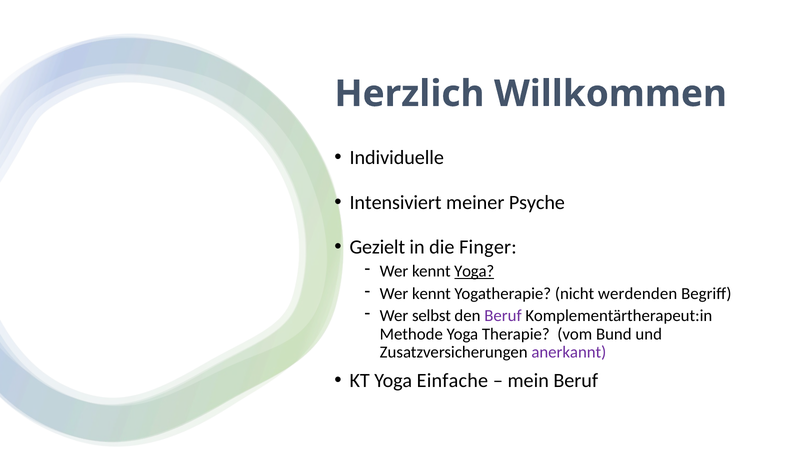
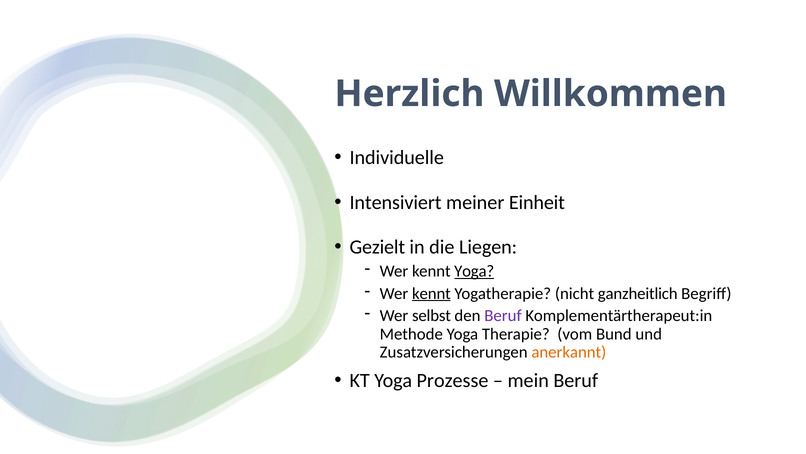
Psyche: Psyche -> Einheit
Finger: Finger -> Liegen
kennt at (431, 293) underline: none -> present
werdenden: werdenden -> ganzheitlich
anerkannt colour: purple -> orange
Einfache: Einfache -> Prozesse
